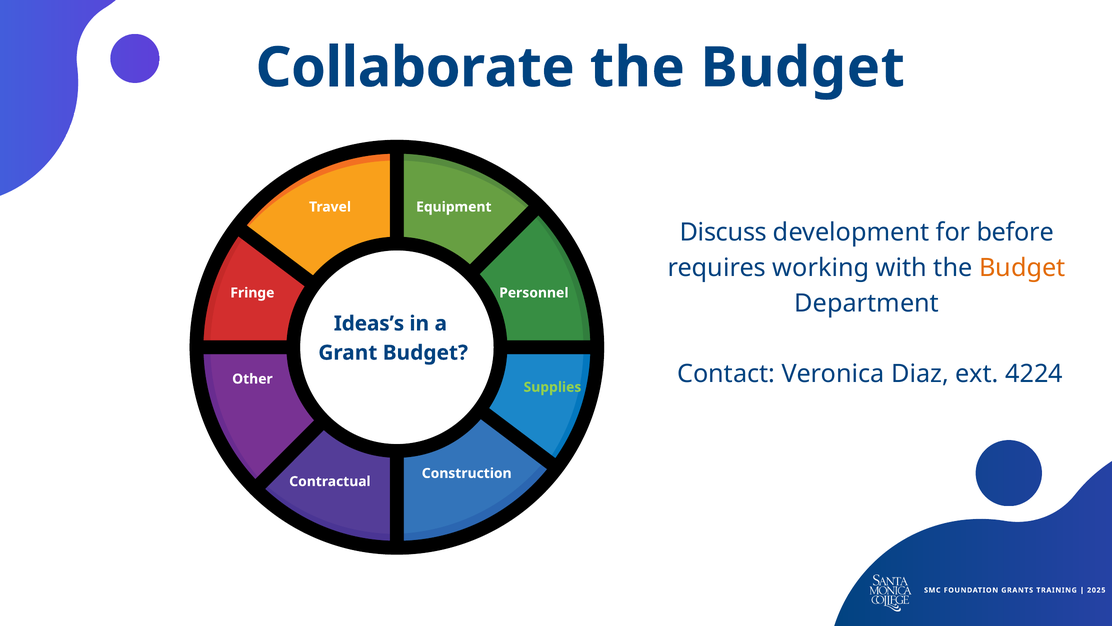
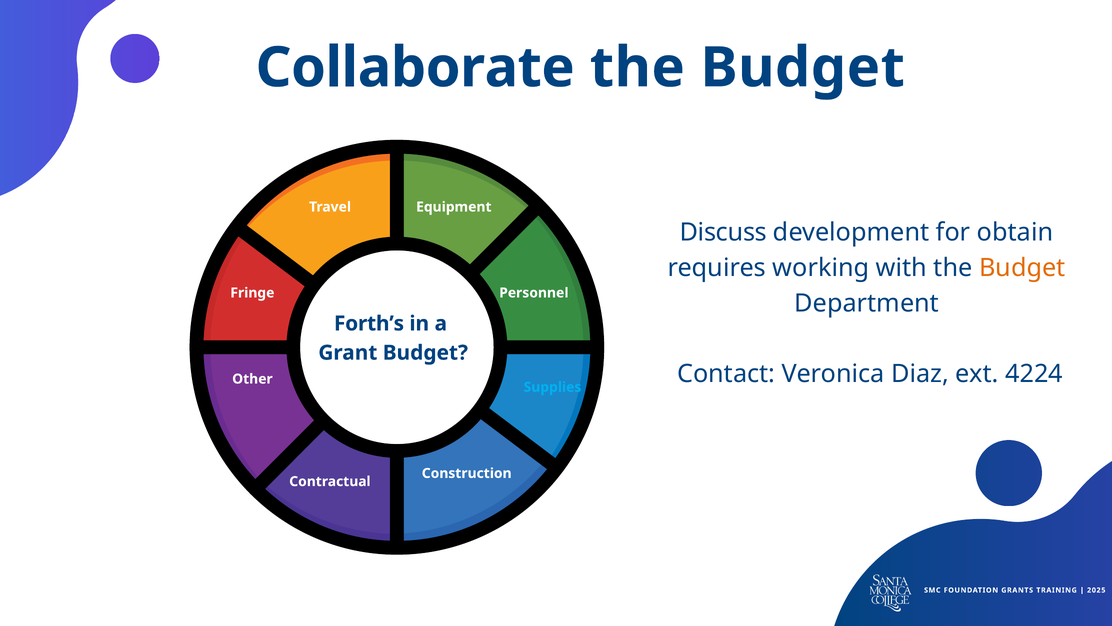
before: before -> obtain
Ideas’s: Ideas’s -> Forth’s
Supplies colour: light green -> light blue
